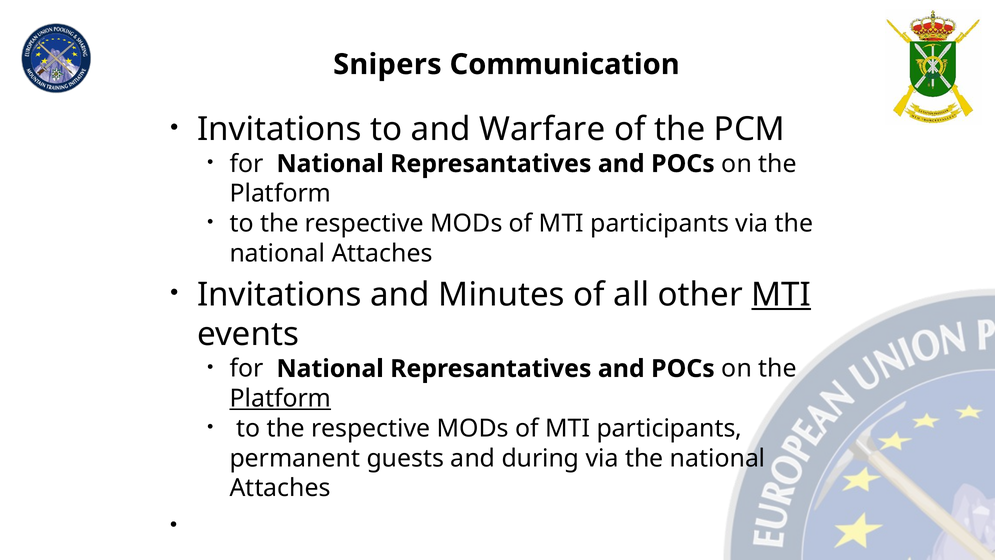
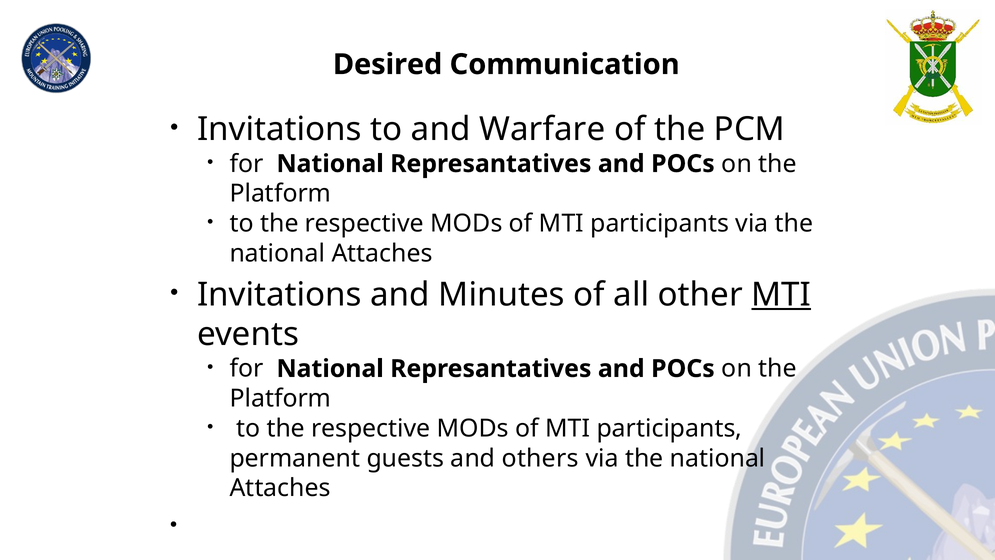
Snipers: Snipers -> Desired
Platform at (280, 398) underline: present -> none
during: during -> others
